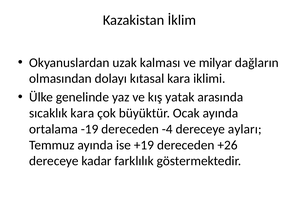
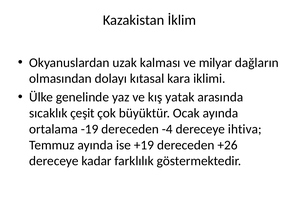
sıcaklık kara: kara -> çeşit
ayları: ayları -> ihtiva
